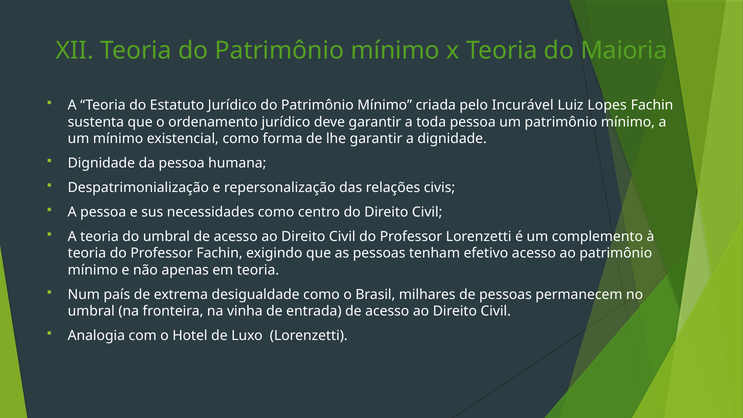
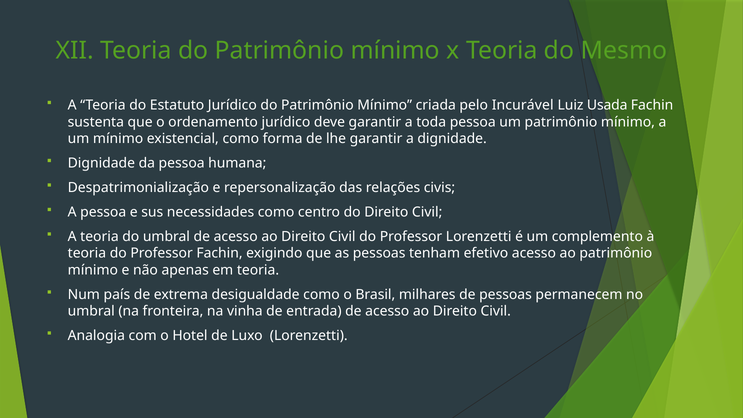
Maioria: Maioria -> Mesmo
Lopes: Lopes -> Usada
